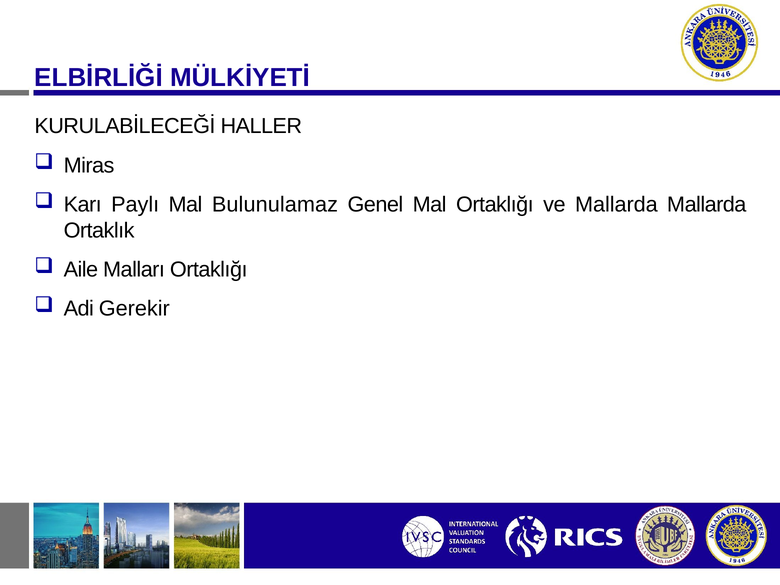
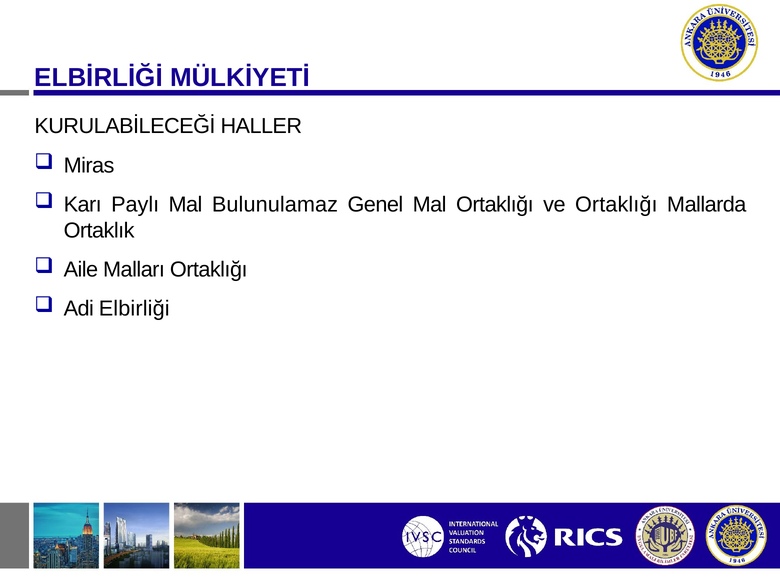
ve Mallarda: Mallarda -> Ortaklığı
Gerekir: Gerekir -> Elbirliği
